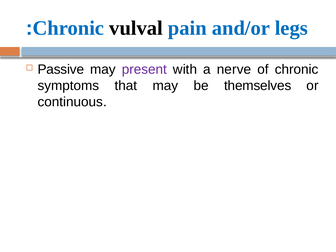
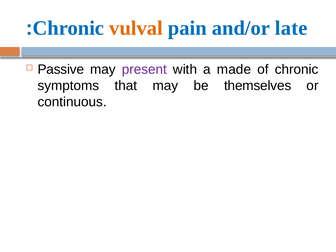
vulval colour: black -> orange
legs: legs -> late
nerve: nerve -> made
